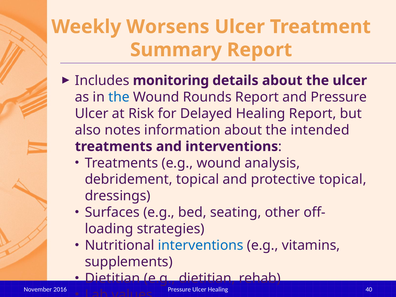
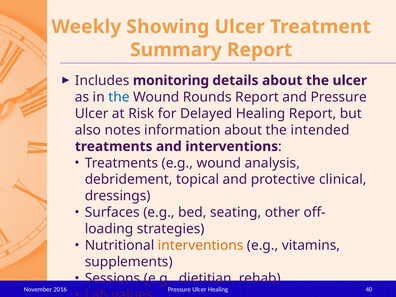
Worsens: Worsens -> Showing
protective topical: topical -> clinical
interventions at (201, 245) colour: blue -> orange
Dietitian at (113, 278): Dietitian -> Sessions
